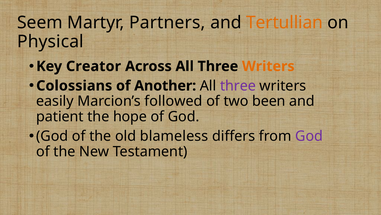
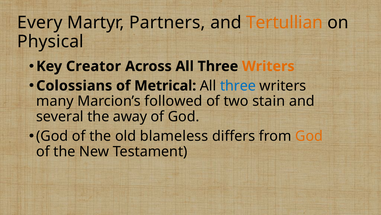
Seem: Seem -> Every
Another: Another -> Metrical
three at (238, 86) colour: purple -> blue
easily: easily -> many
been: been -> stain
patient: patient -> several
hope: hope -> away
God at (309, 136) colour: purple -> orange
